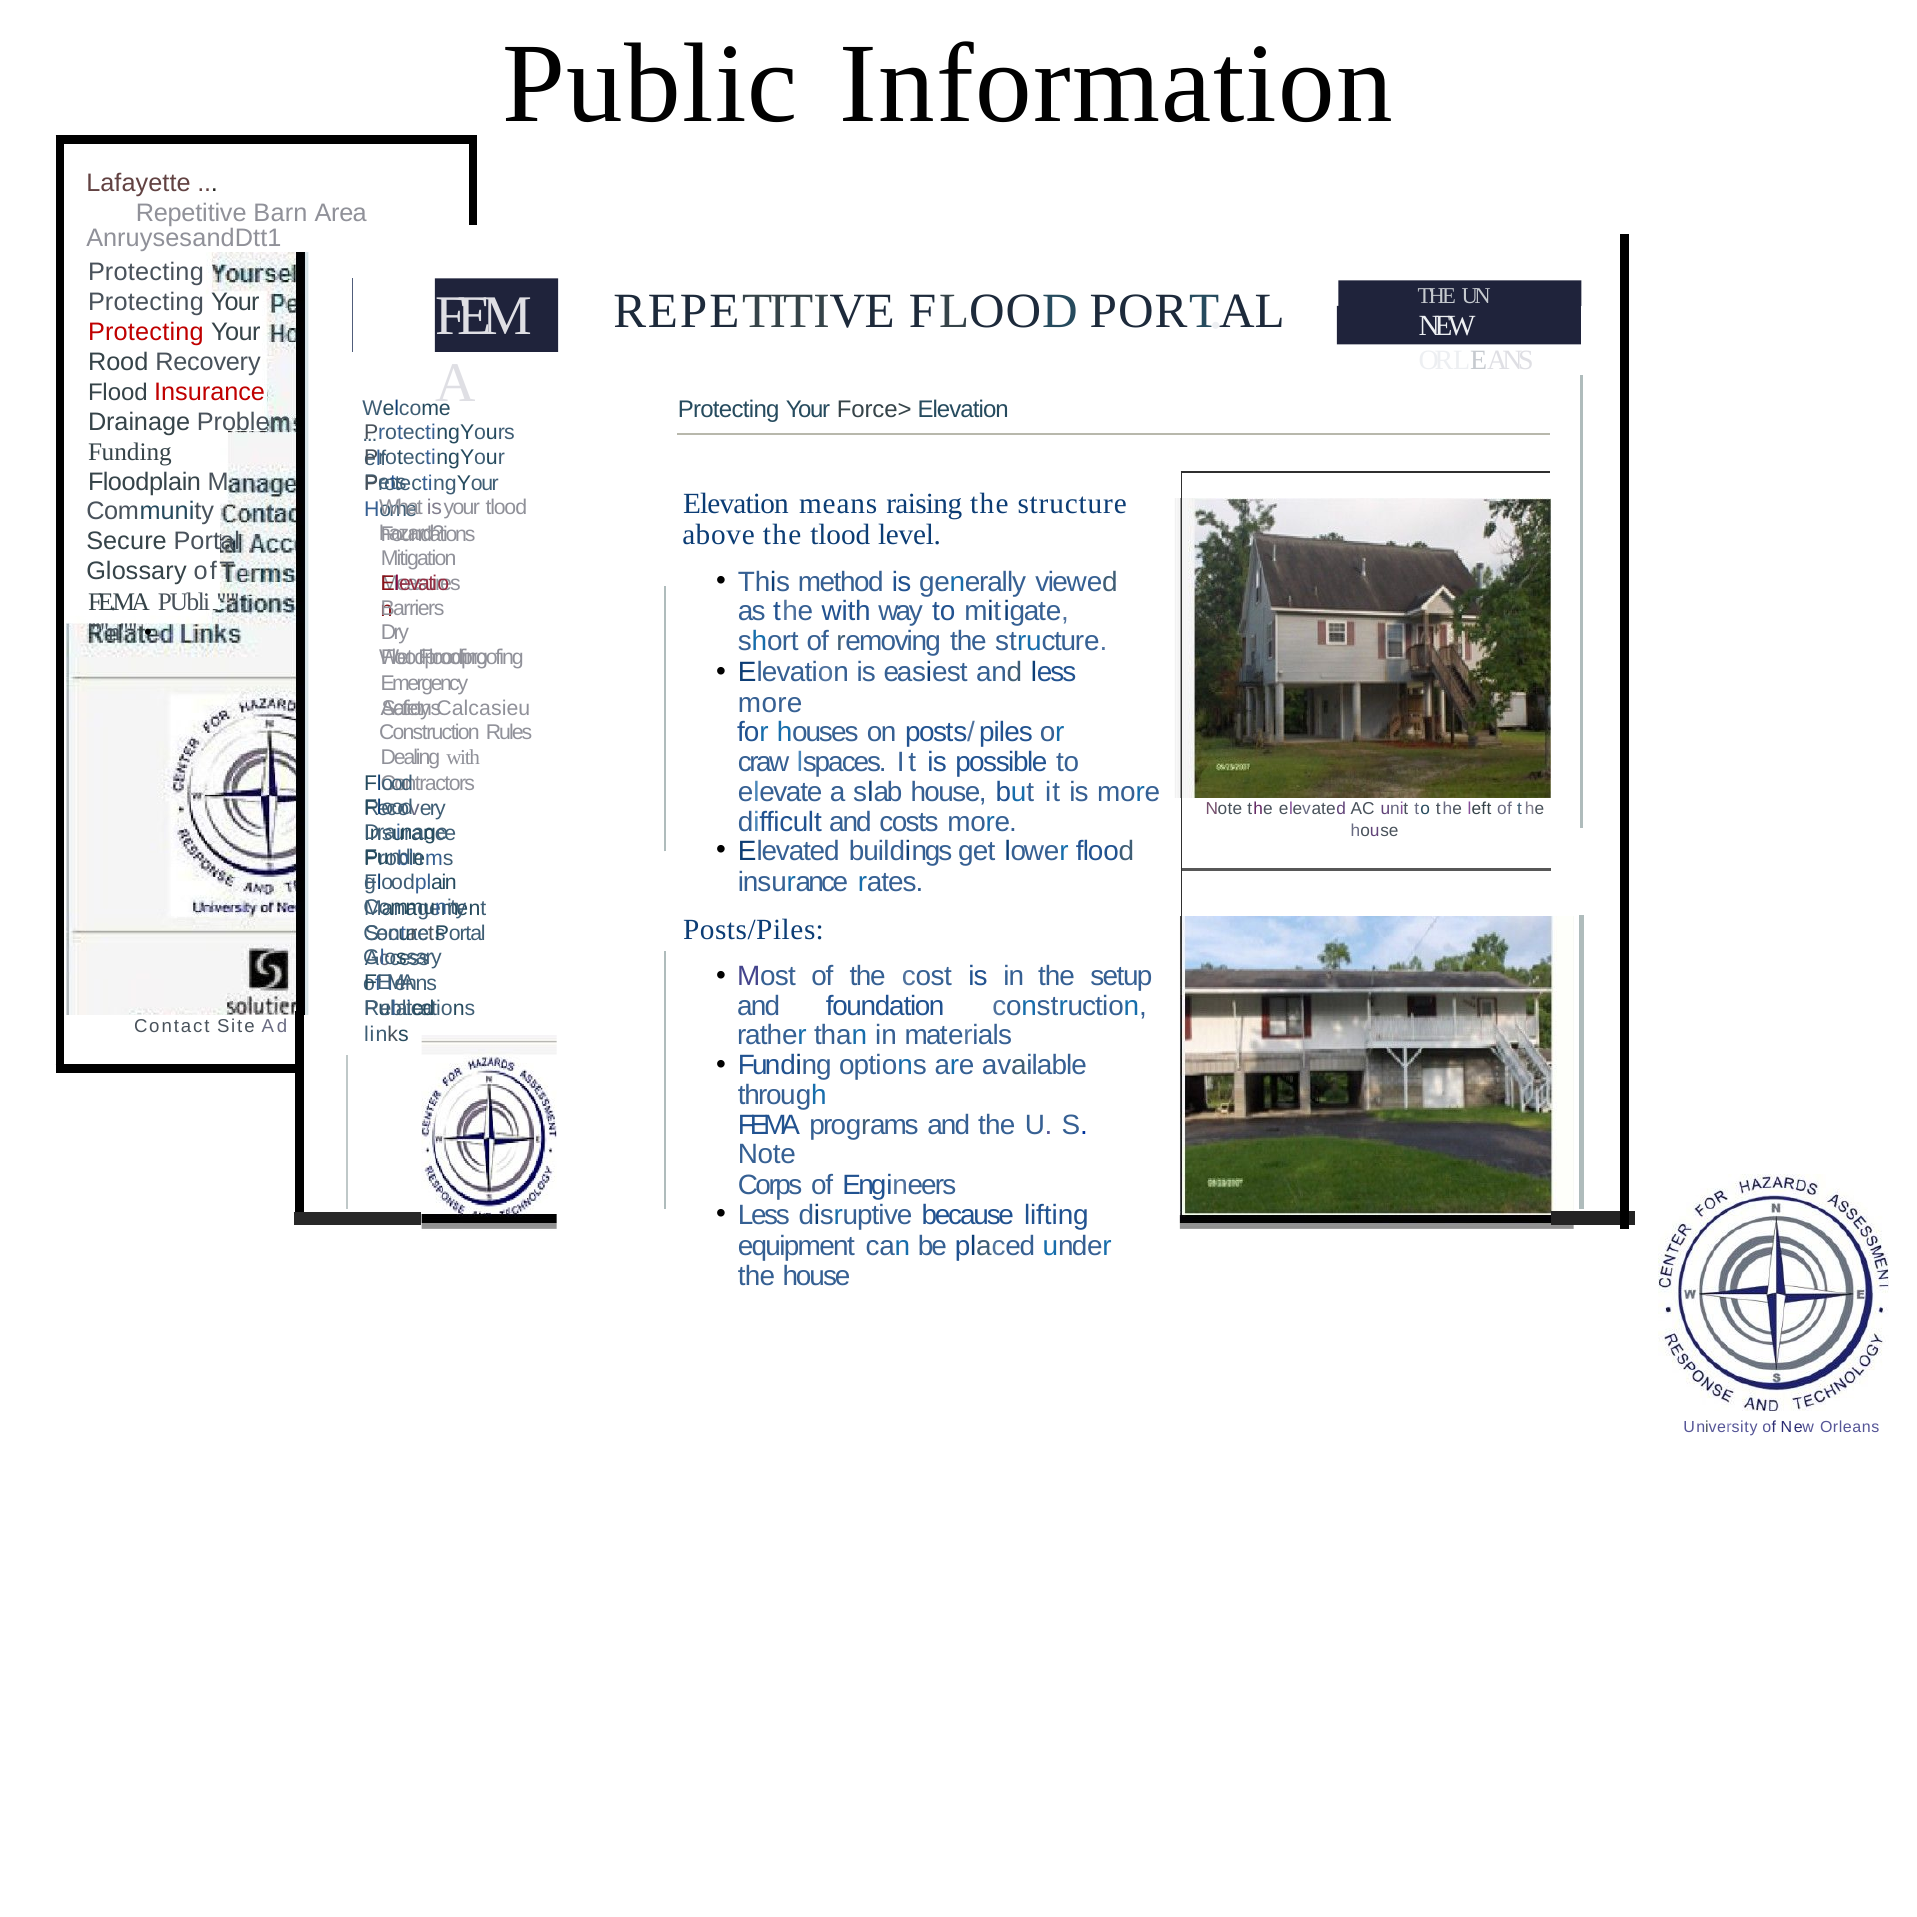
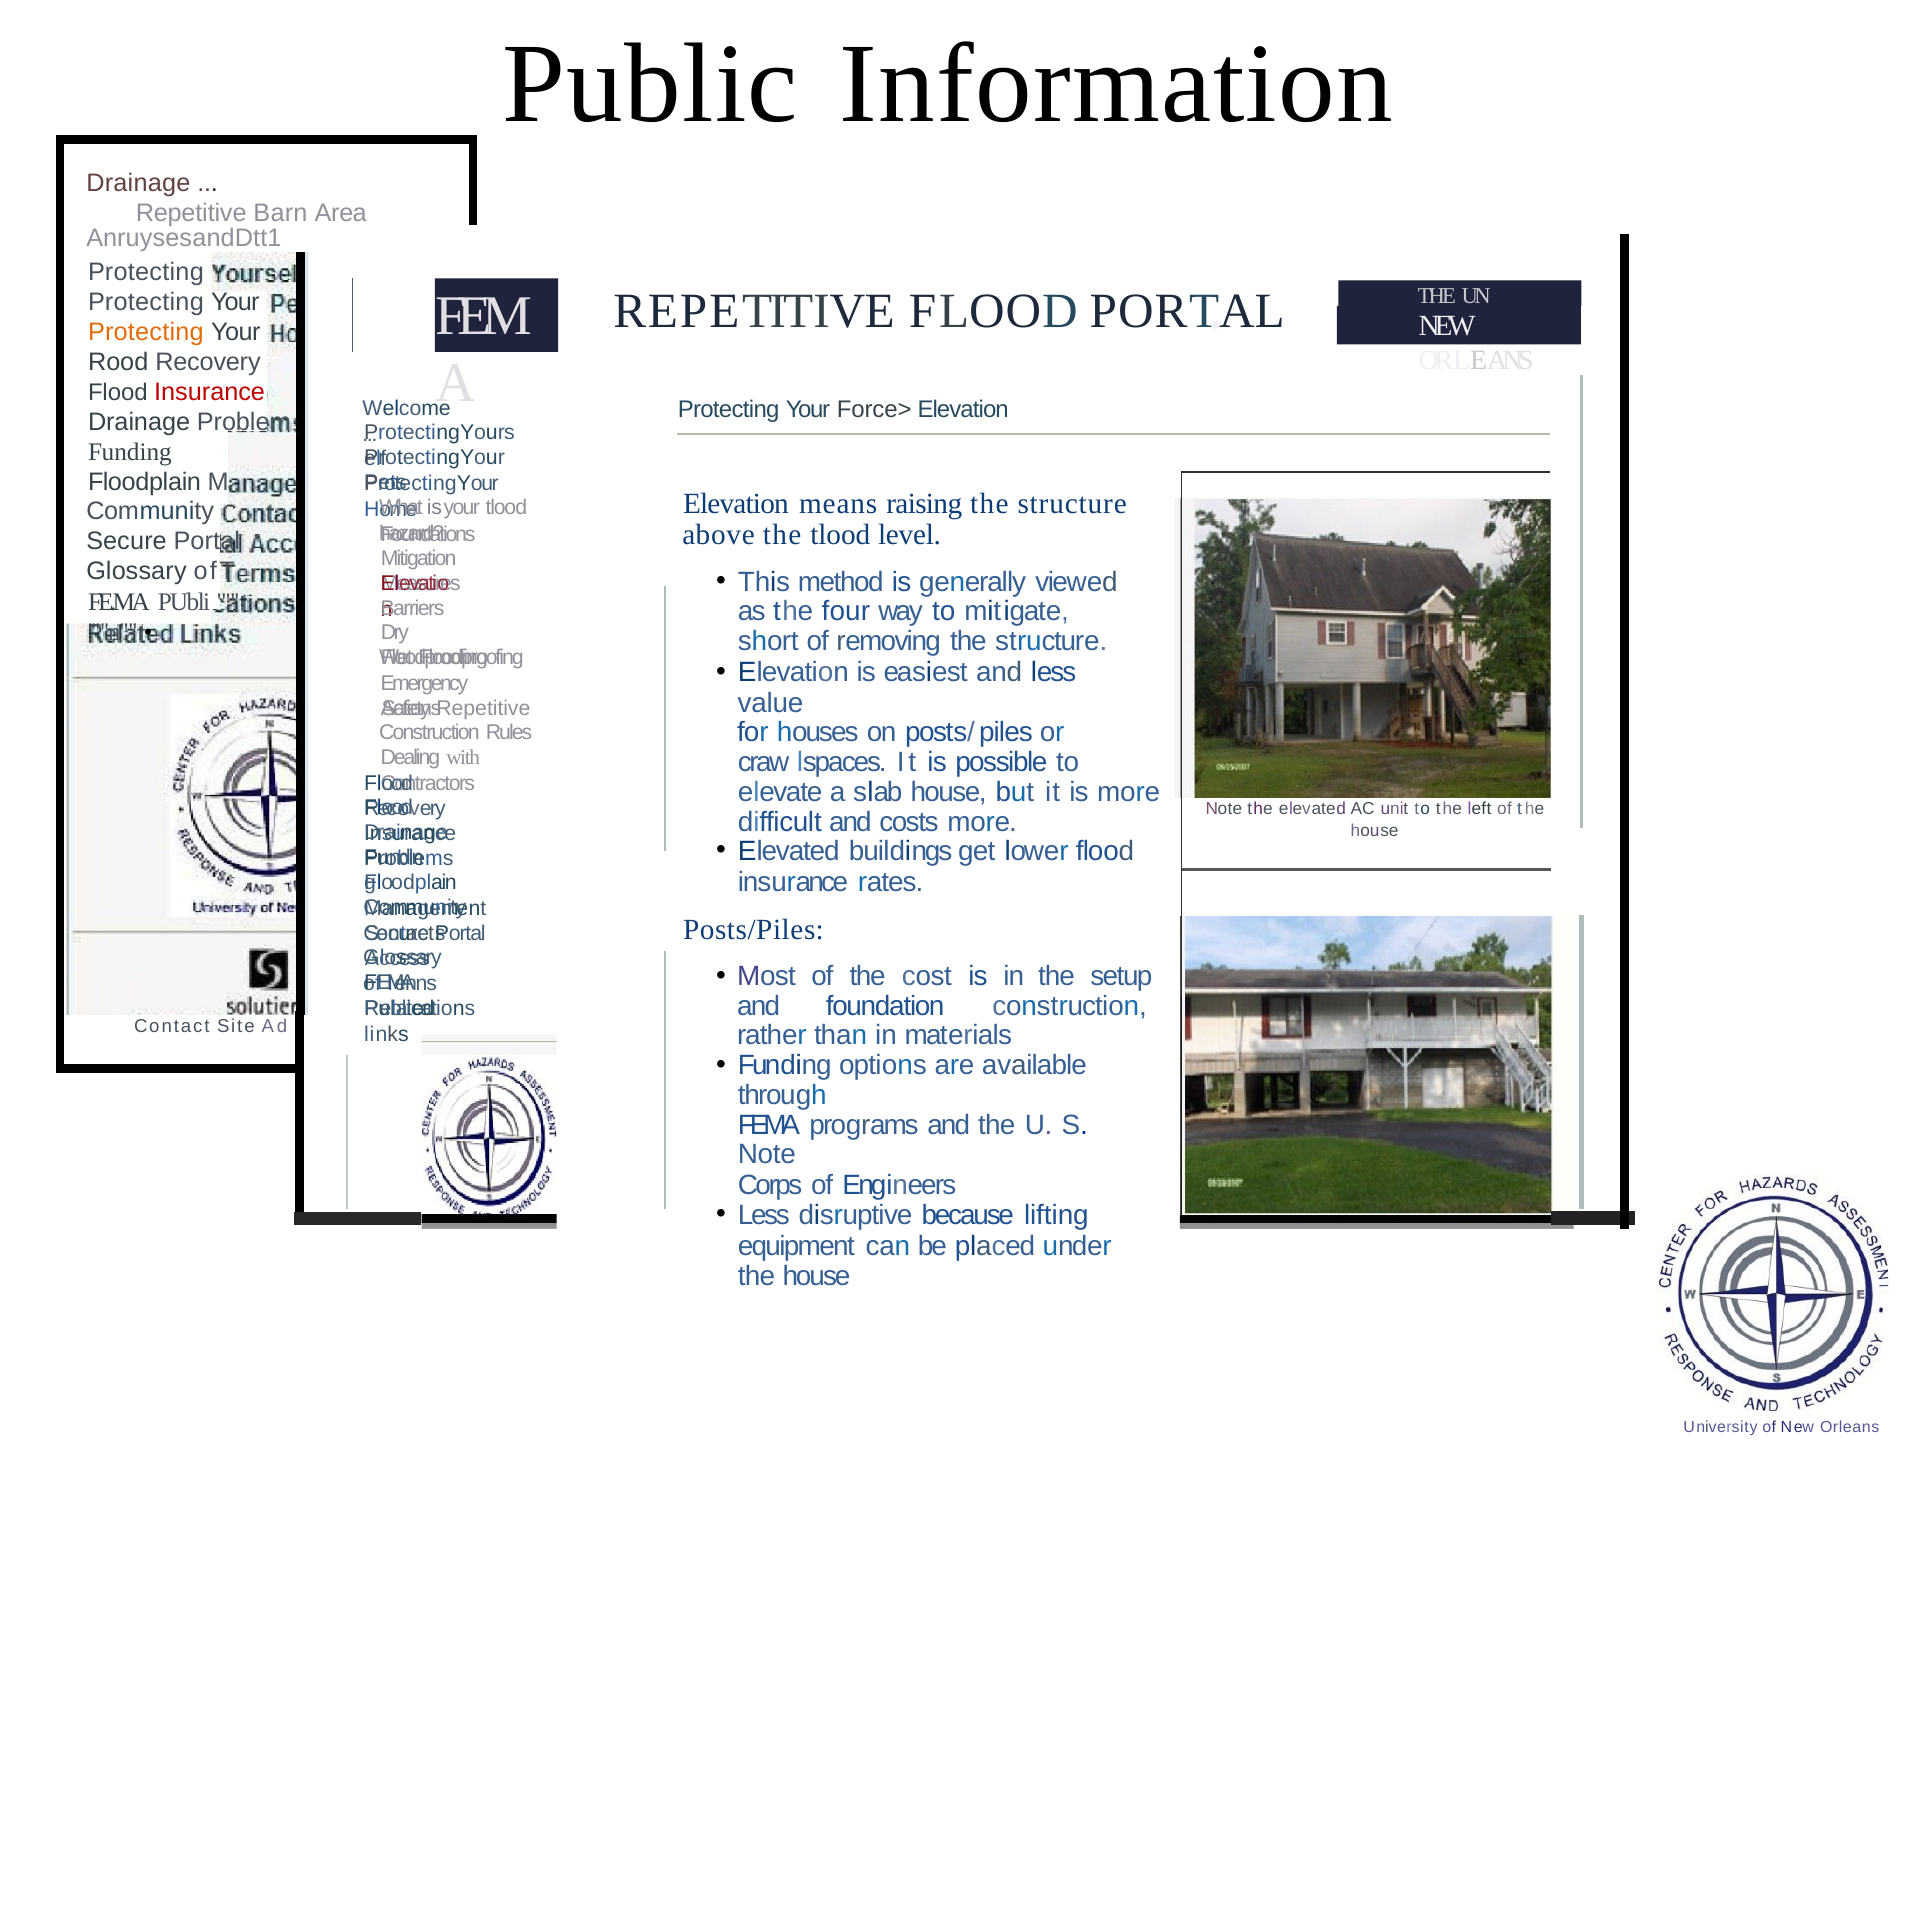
Lafayette at (138, 183): Lafayette -> Drainage
Protecting at (146, 332) colour: red -> orange
the with: with -> four
more at (770, 703): more -> value
Calcasieu at (483, 708): Calcasieu -> Repetitive
